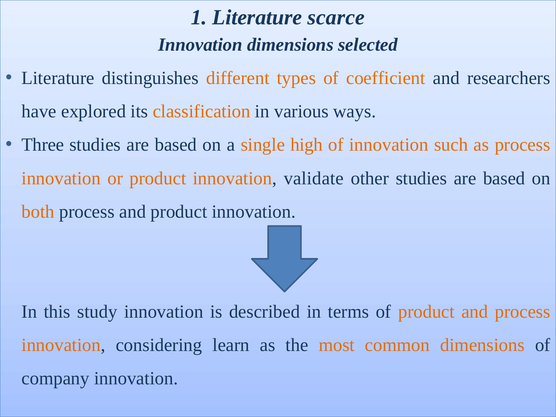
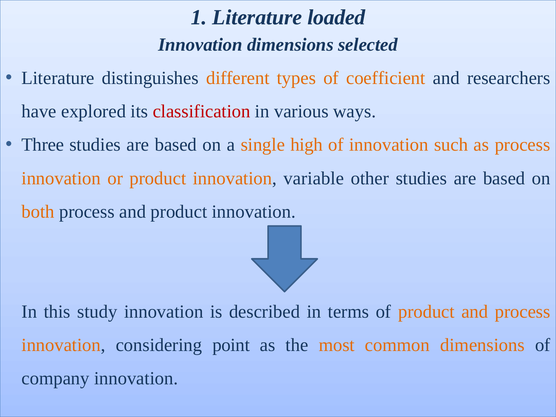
scarce: scarce -> loaded
classification colour: orange -> red
validate: validate -> variable
learn: learn -> point
